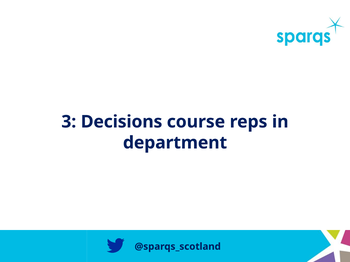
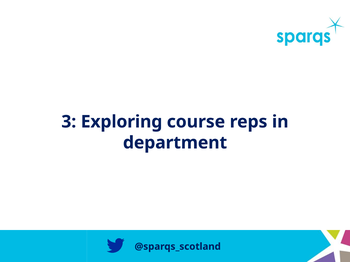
Decisions: Decisions -> Exploring
